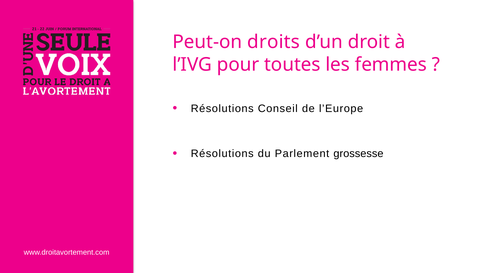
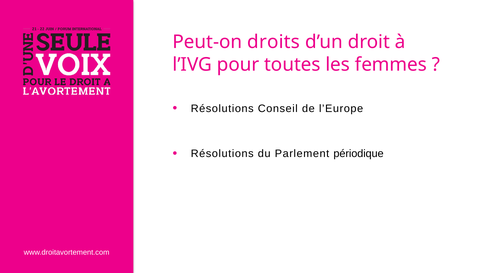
grossesse: grossesse -> périodique
